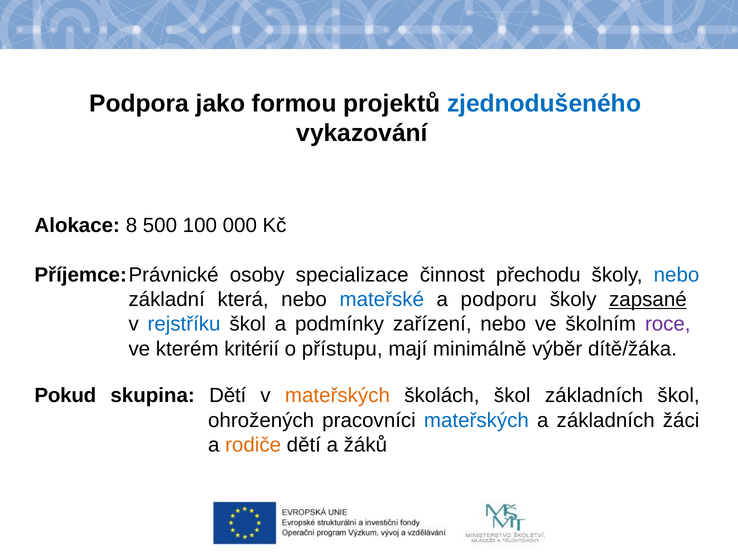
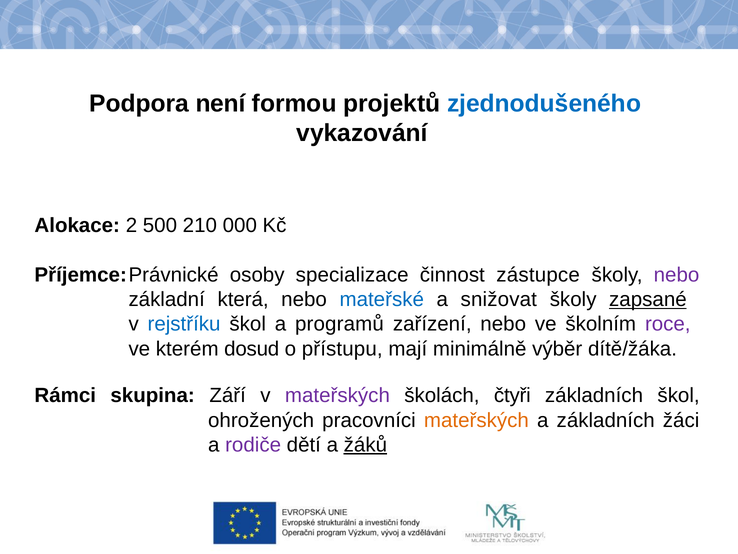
jako: jako -> není
8: 8 -> 2
100: 100 -> 210
přechodu: přechodu -> zástupce
nebo at (677, 275) colour: blue -> purple
podporu: podporu -> snižovat
podmínky: podmínky -> programů
kritérií: kritérií -> dosud
Pokud: Pokud -> Rámci
skupina Dětí: Dětí -> Září
mateřských at (337, 395) colour: orange -> purple
školách škol: škol -> čtyři
mateřských at (476, 420) colour: blue -> orange
rodiče colour: orange -> purple
žáků underline: none -> present
